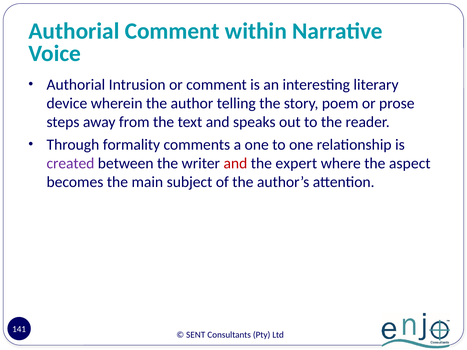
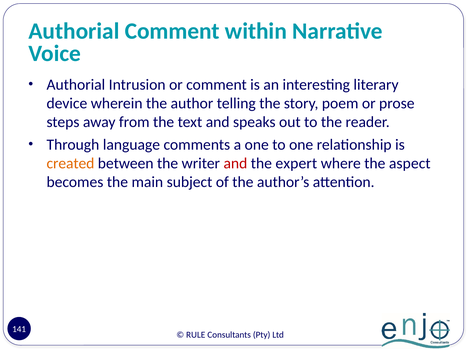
formality: formality -> language
created colour: purple -> orange
SENT: SENT -> RULE
